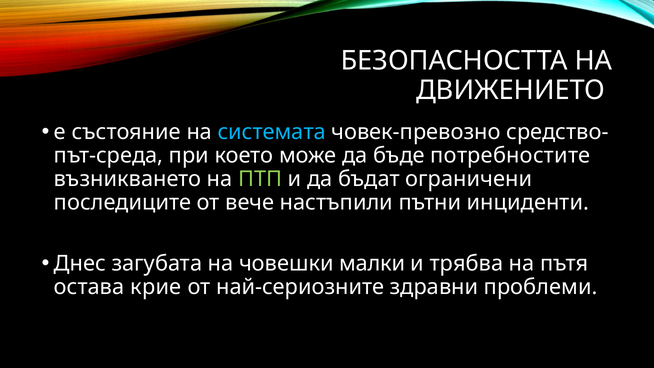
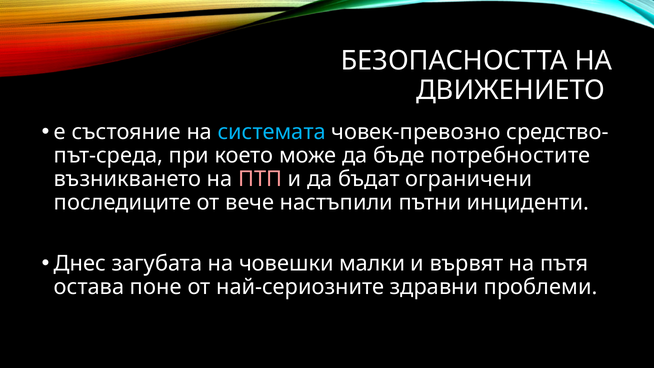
ПТП colour: light green -> pink
трябва: трябва -> вървят
крие: крие -> поне
